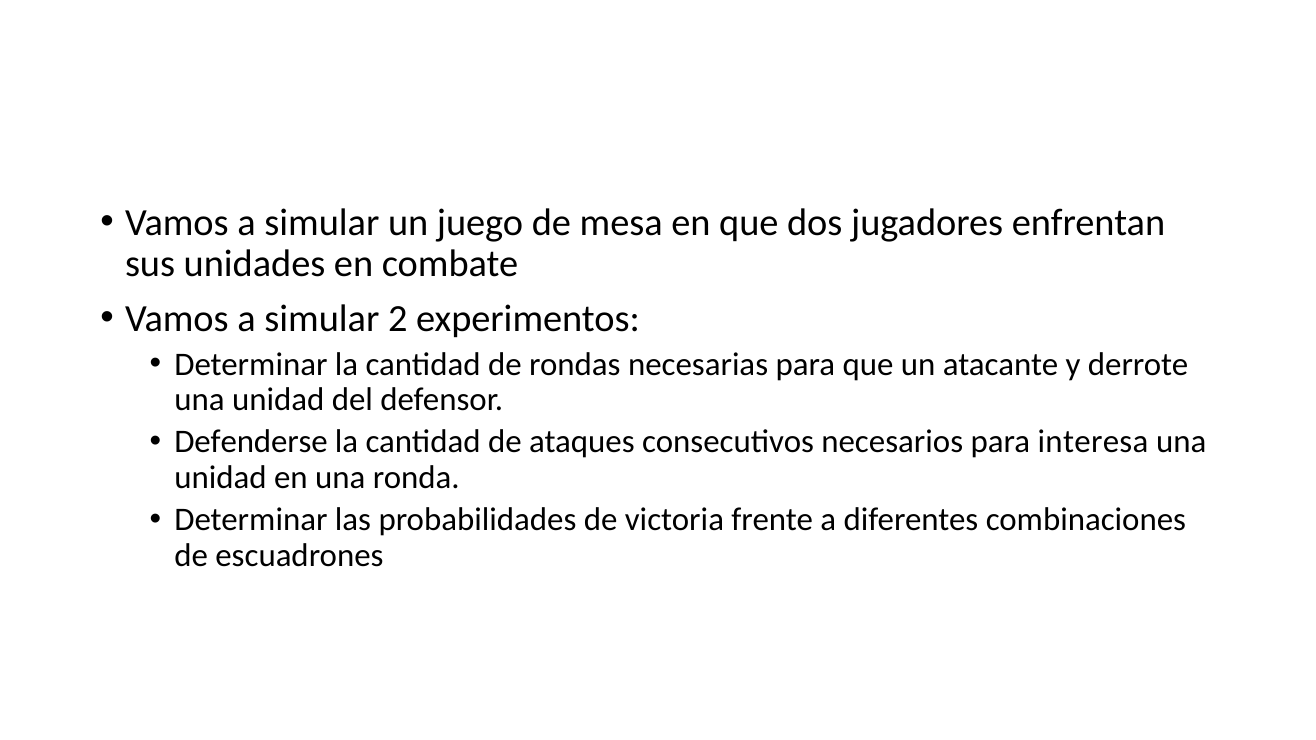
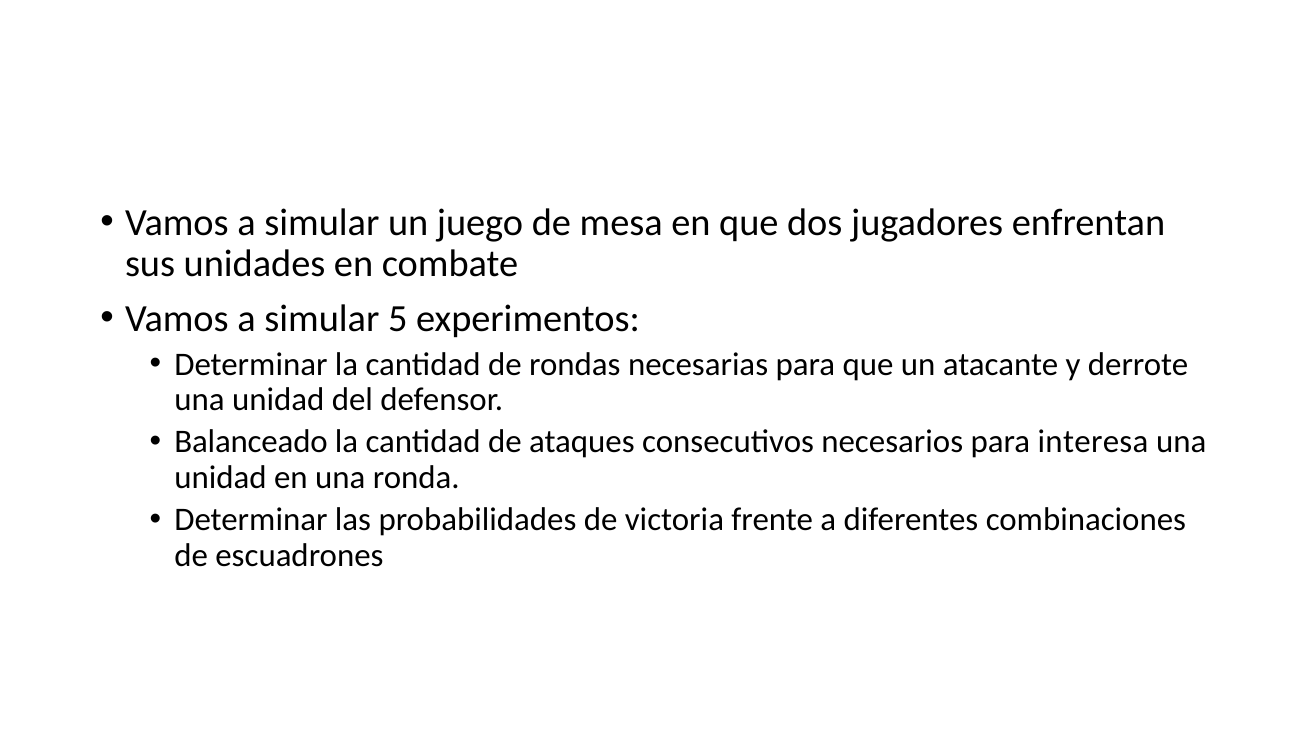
2: 2 -> 5
Defenderse: Defenderse -> Balanceado
